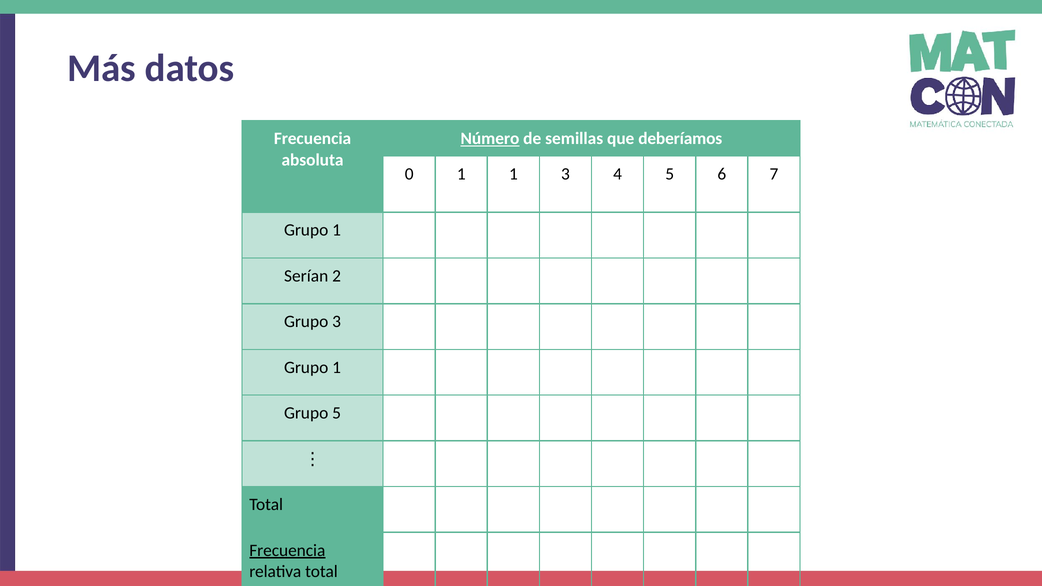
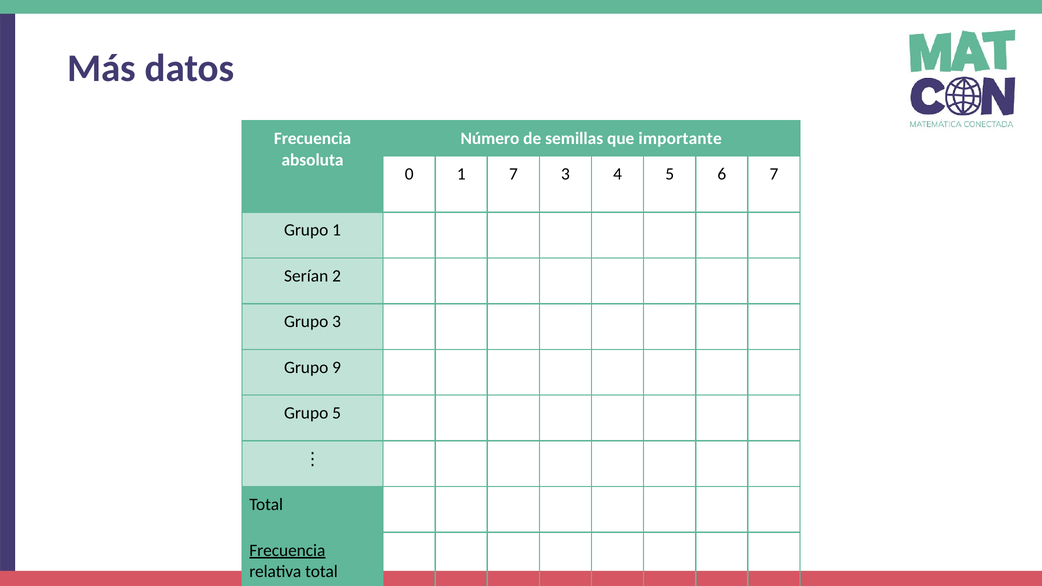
Número underline: present -> none
deberíamos: deberíamos -> importante
1 1: 1 -> 7
1 at (337, 367): 1 -> 9
